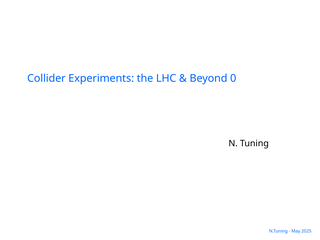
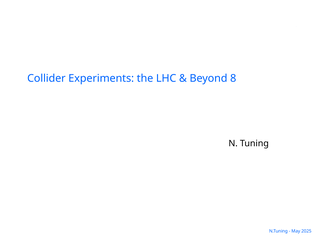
0: 0 -> 8
